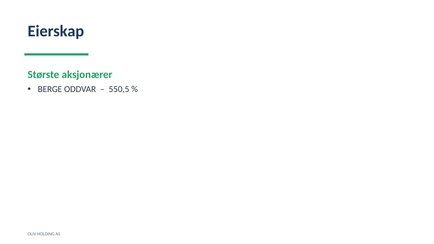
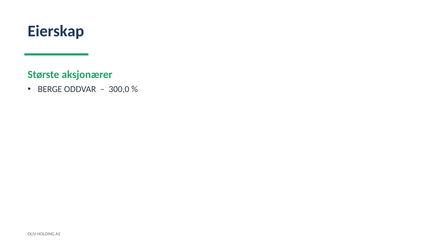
550,5: 550,5 -> 300,0
